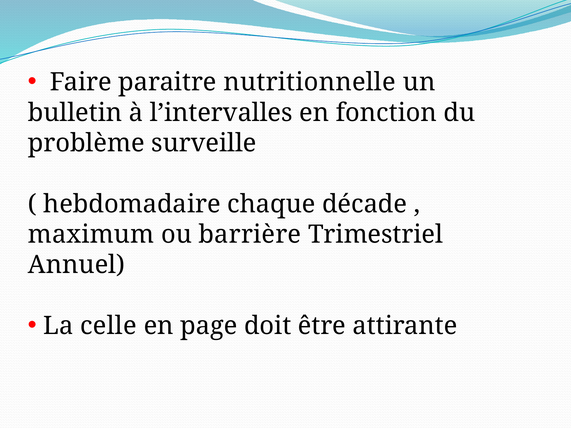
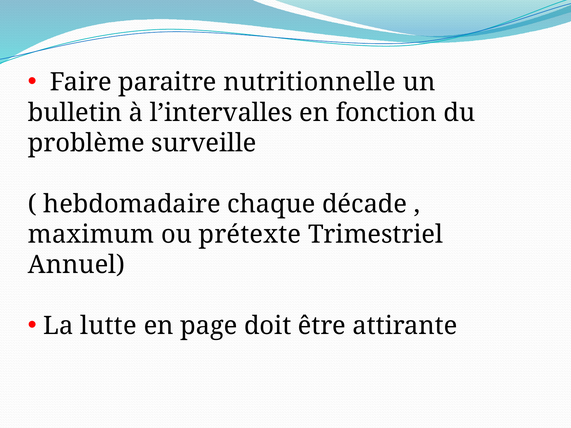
barrière: barrière -> prétexte
celle: celle -> lutte
